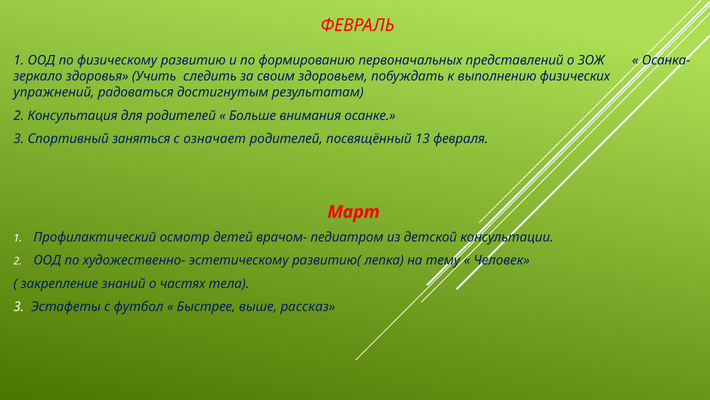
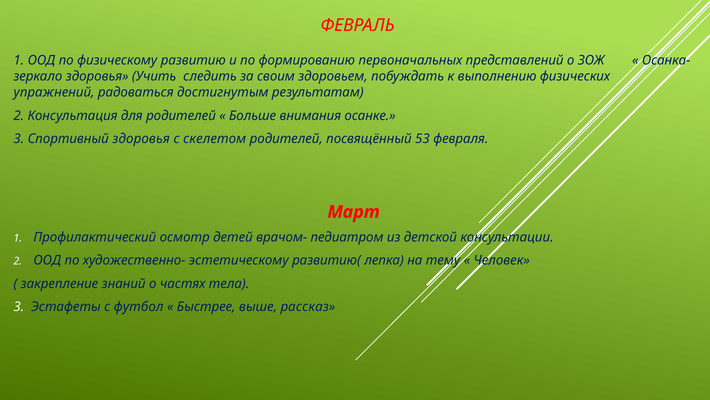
Спортивный заняться: заняться -> здоровья
означает: означает -> скелетом
13: 13 -> 53
